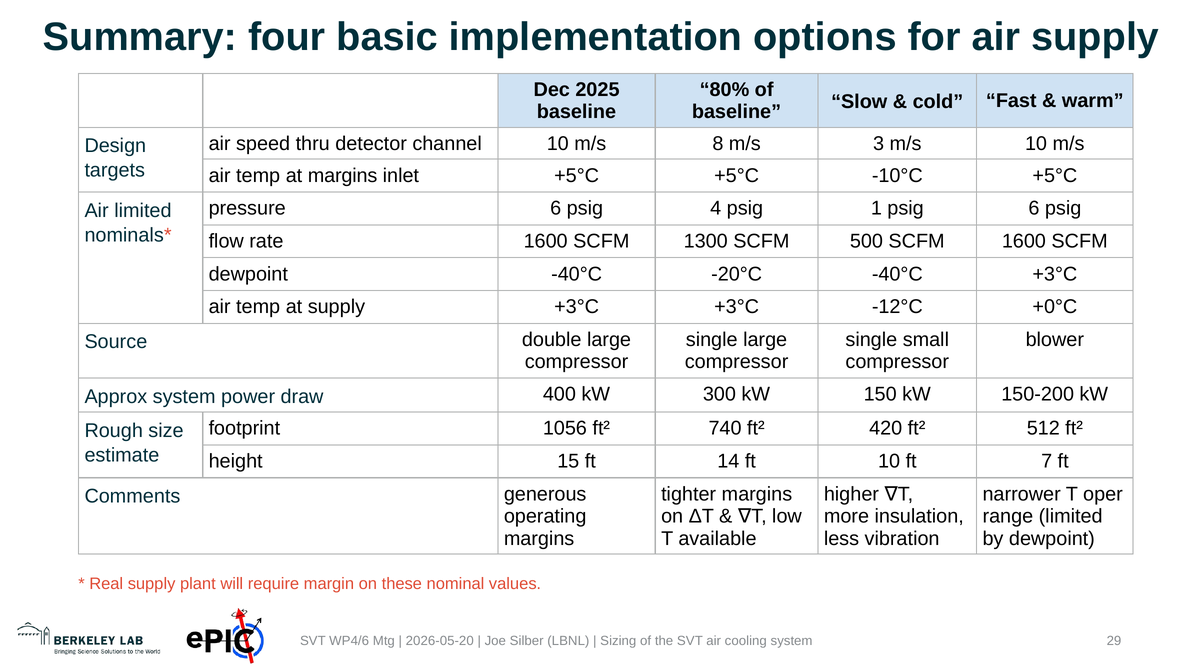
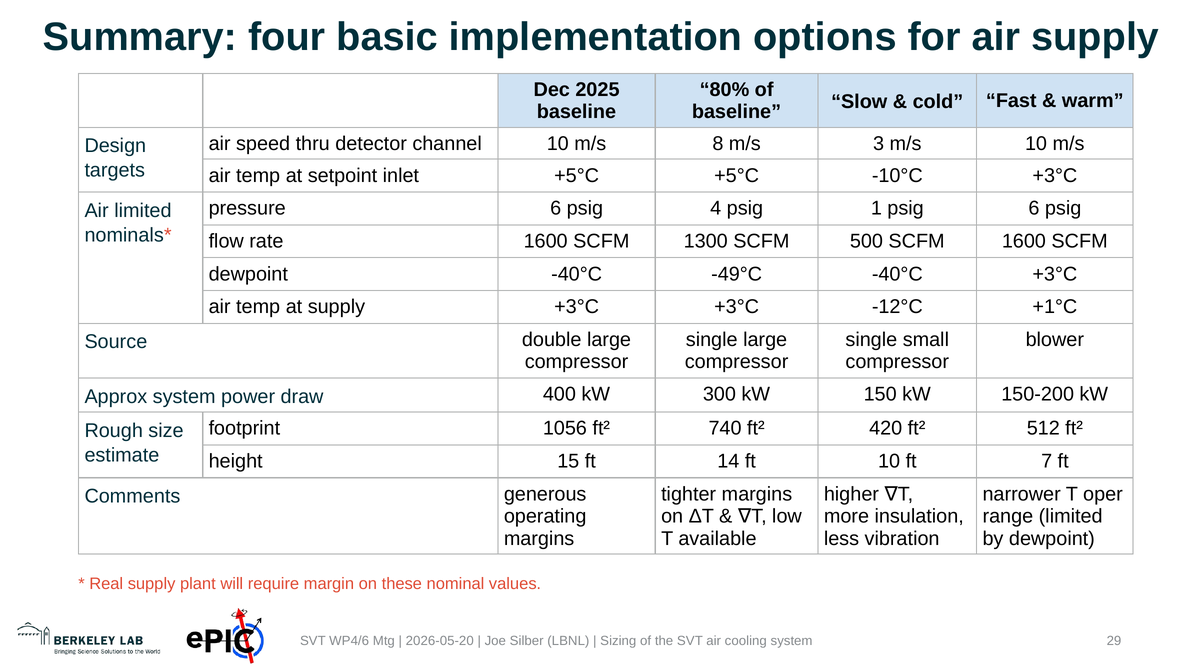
at margins: margins -> setpoint
-10°C +5°C: +5°C -> +3°C
-20°C: -20°C -> -49°C
+0°C: +0°C -> +1°C
